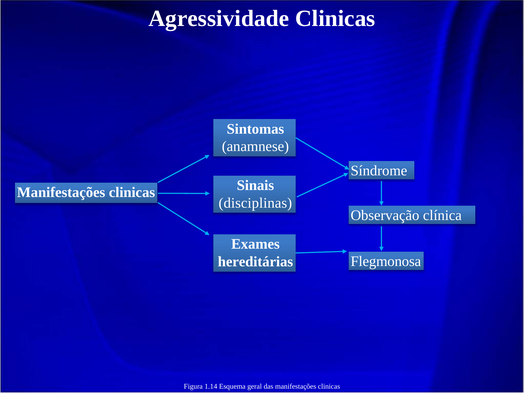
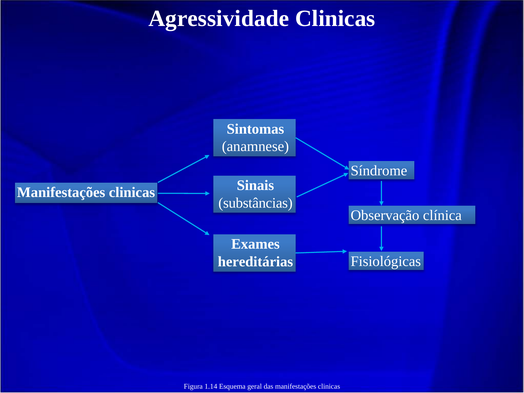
disciplinas: disciplinas -> substâncias
Flegmonosa: Flegmonosa -> Fisiológicas
